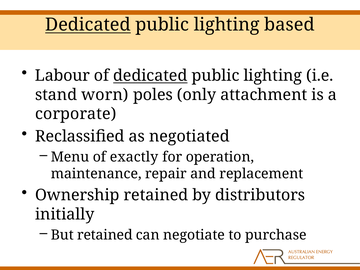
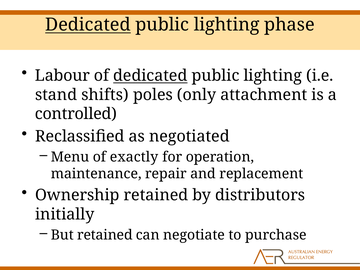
based: based -> phase
worn: worn -> shifts
corporate: corporate -> controlled
